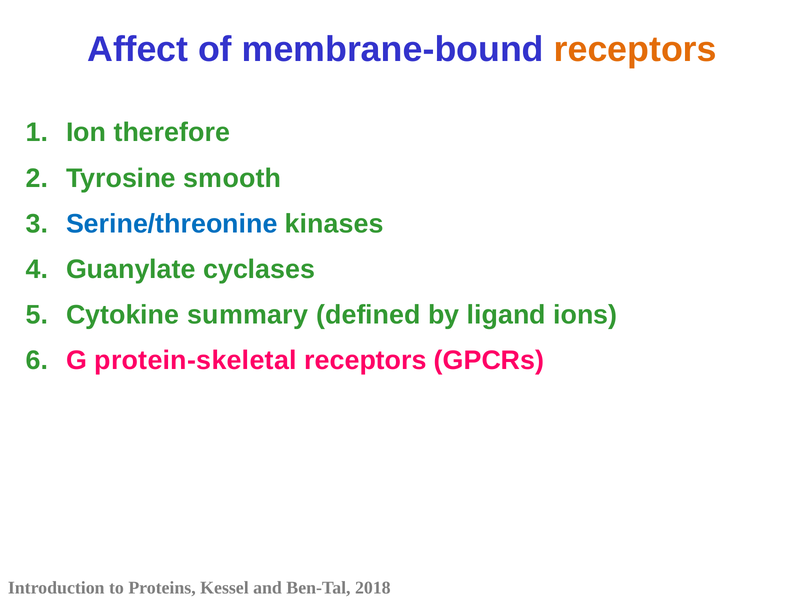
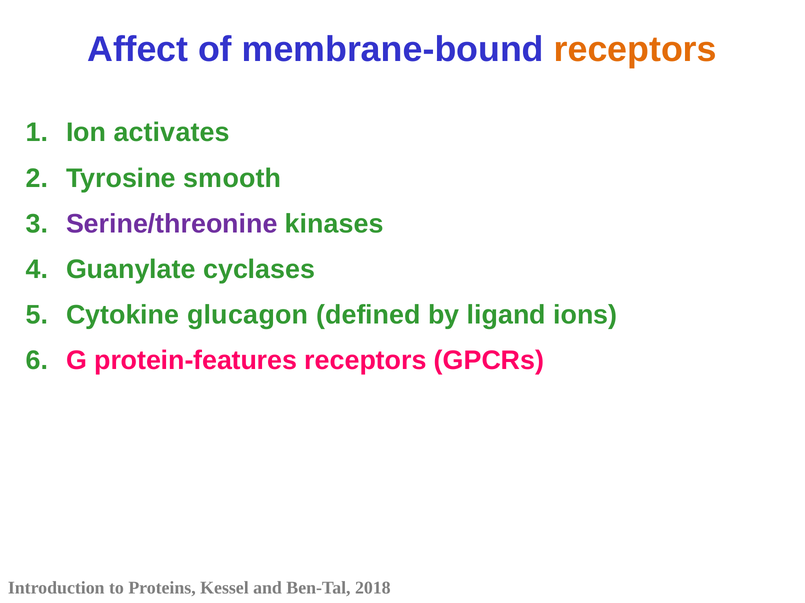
therefore: therefore -> activates
Serine/threonine colour: blue -> purple
summary: summary -> glucagon
protein-skeletal: protein-skeletal -> protein-features
